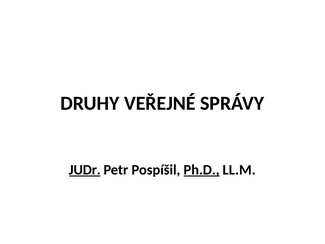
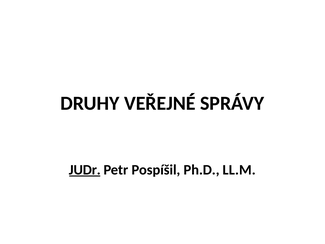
Ph.D underline: present -> none
